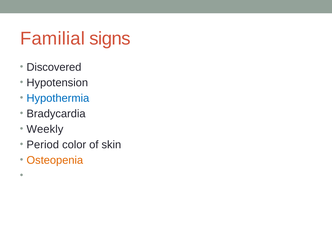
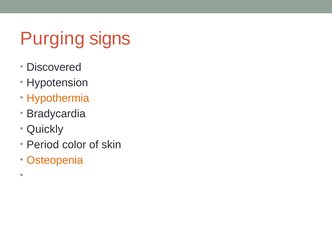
Familial: Familial -> Purging
Hypothermia colour: blue -> orange
Weekly: Weekly -> Quickly
